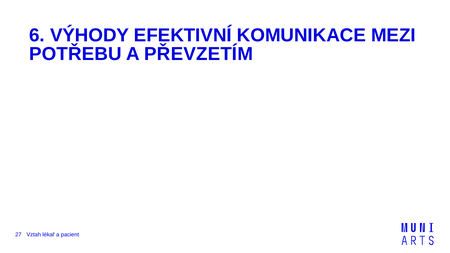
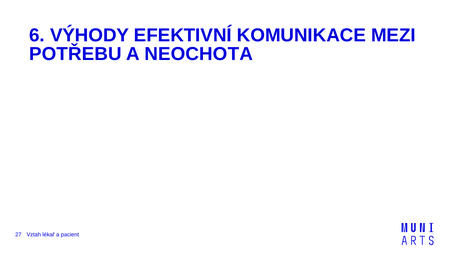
PŘEVZETÍM: PŘEVZETÍM -> NEOCHOTA
